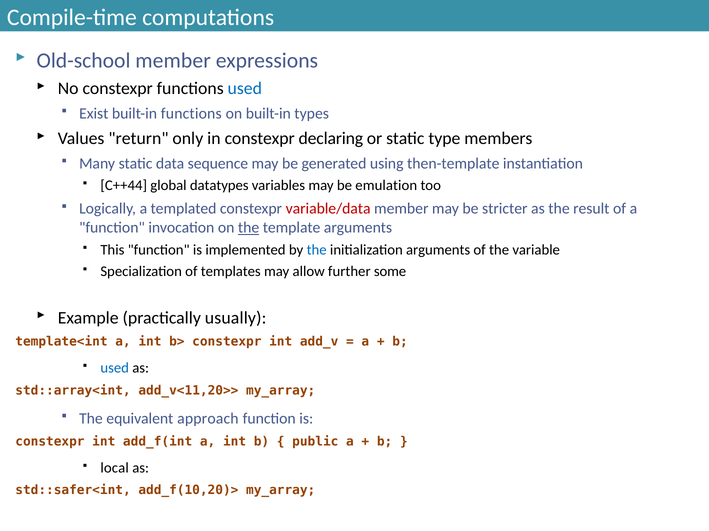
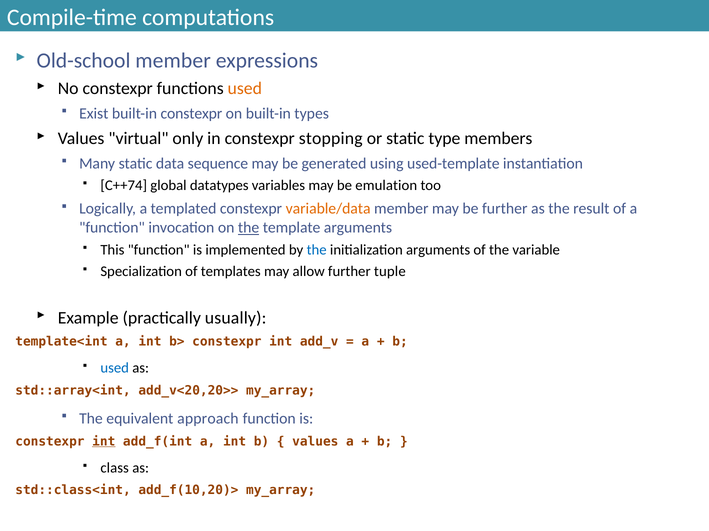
used at (245, 89) colour: blue -> orange
built-in functions: functions -> constexpr
return: return -> virtual
declaring: declaring -> stopping
then-template: then-template -> used-template
C++44: C++44 -> C++74
variable/data colour: red -> orange
be stricter: stricter -> further
some: some -> tuple
add_v<11,20>>: add_v<11,20>> -> add_v<20,20>>
int at (104, 442) underline: none -> present
public at (315, 442): public -> values
local: local -> class
std::safer<int: std::safer<int -> std::class<int
